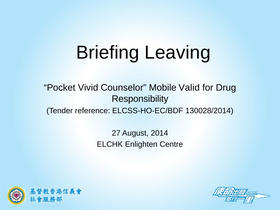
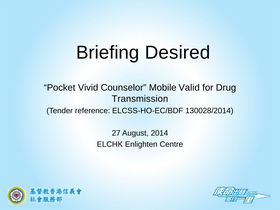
Leaving: Leaving -> Desired
Responsibility: Responsibility -> Transmission
